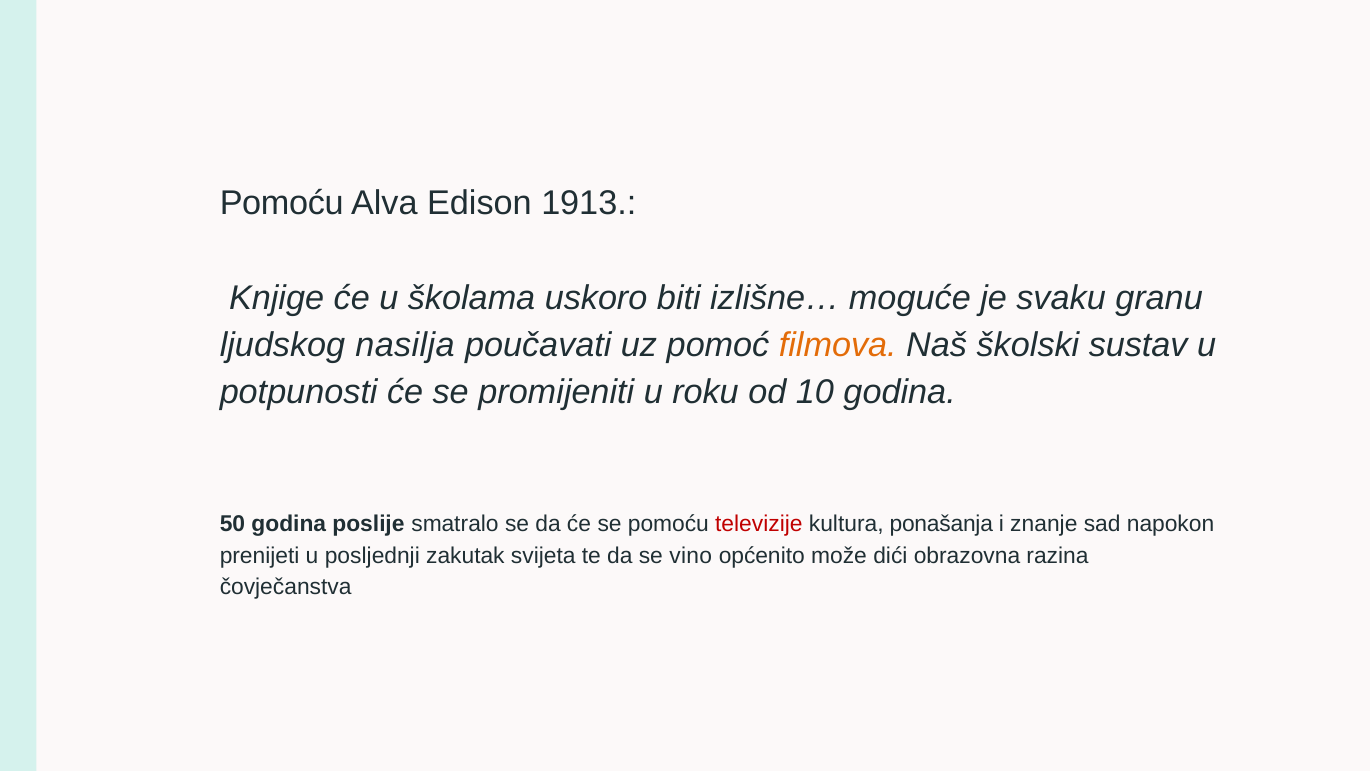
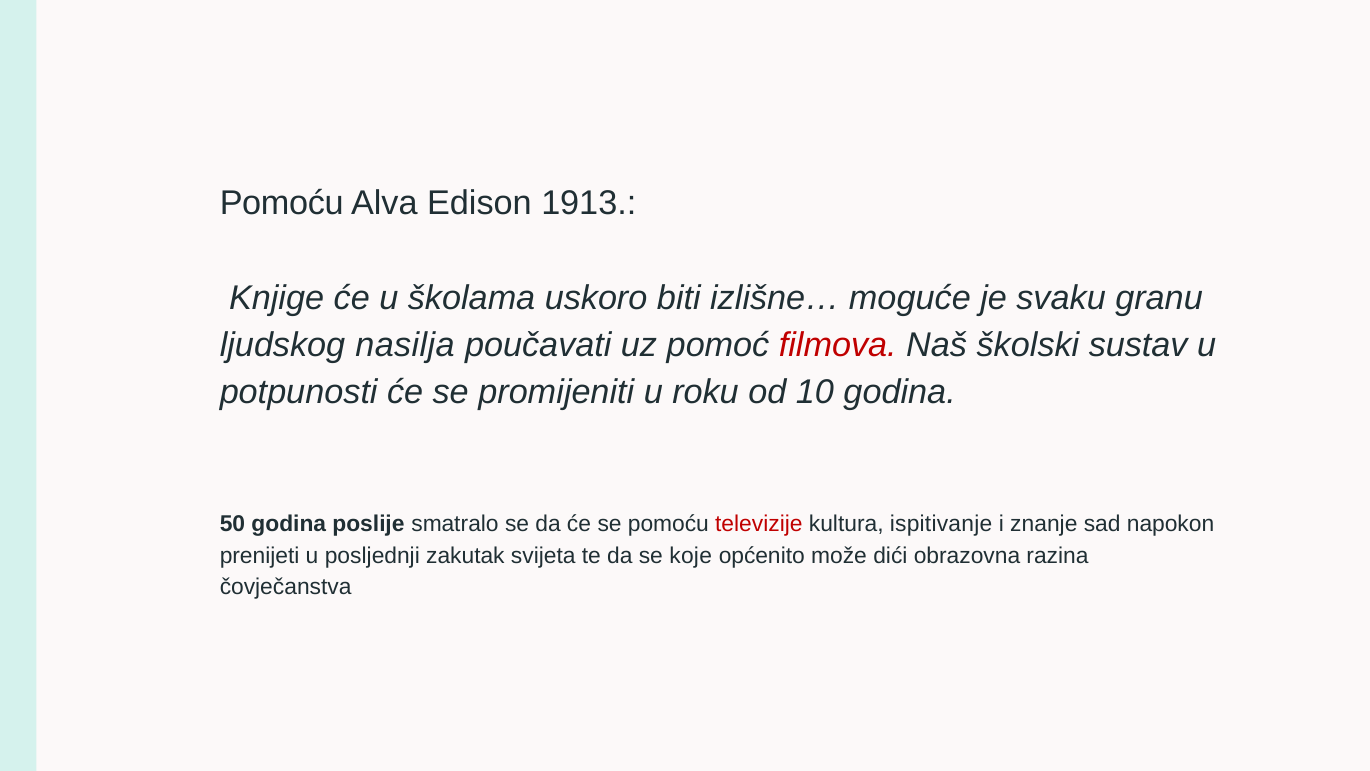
filmova colour: orange -> red
ponašanja: ponašanja -> ispitivanje
vino: vino -> koje
